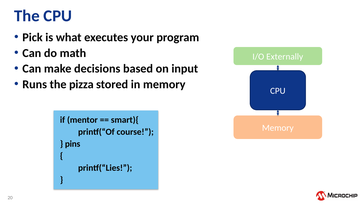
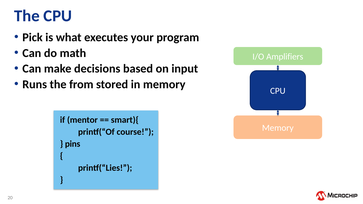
Externally: Externally -> Amplifiers
pizza: pizza -> from
